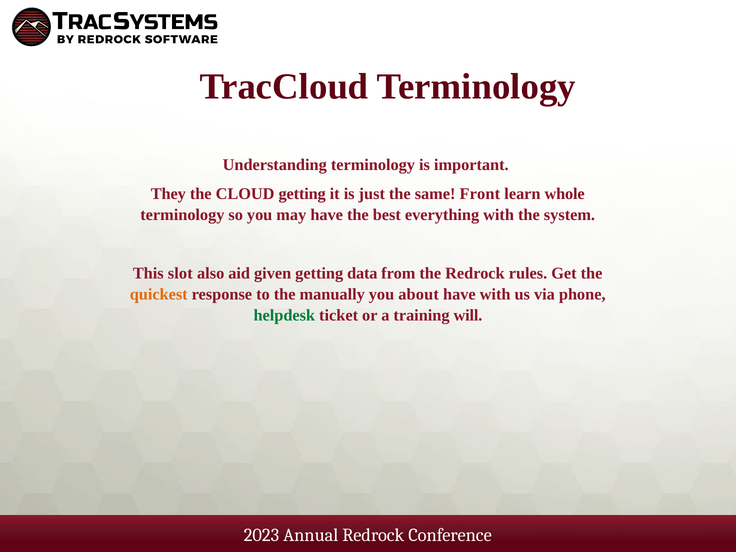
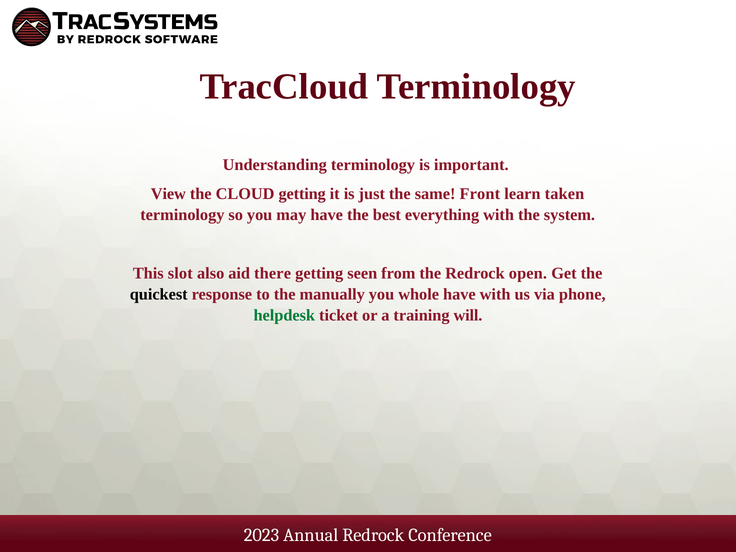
They: They -> View
whole: whole -> taken
given: given -> there
data: data -> seen
rules: rules -> open
quickest colour: orange -> black
about: about -> whole
